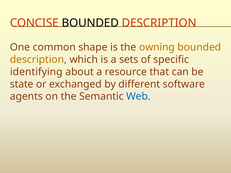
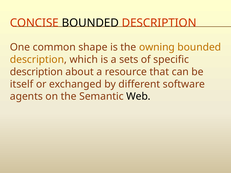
identifying at (36, 72): identifying -> description
state: state -> itself
Web colour: blue -> black
